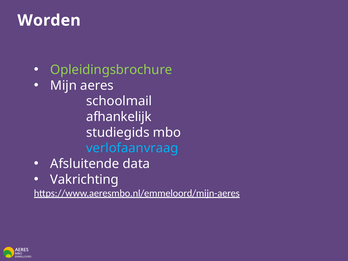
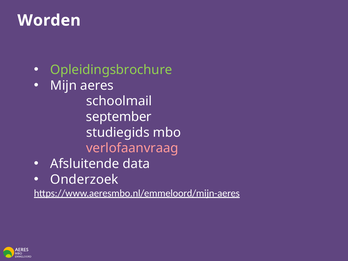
afhankelijk: afhankelijk -> september
verlofaanvraag colour: light blue -> pink
Vakrichting: Vakrichting -> Onderzoek
